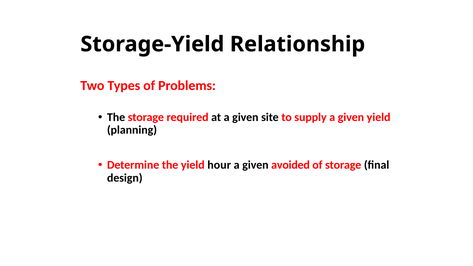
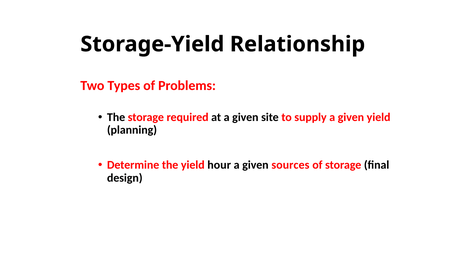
avoided: avoided -> sources
